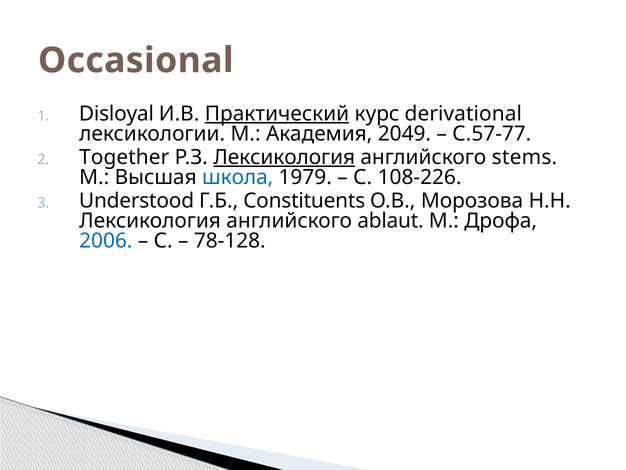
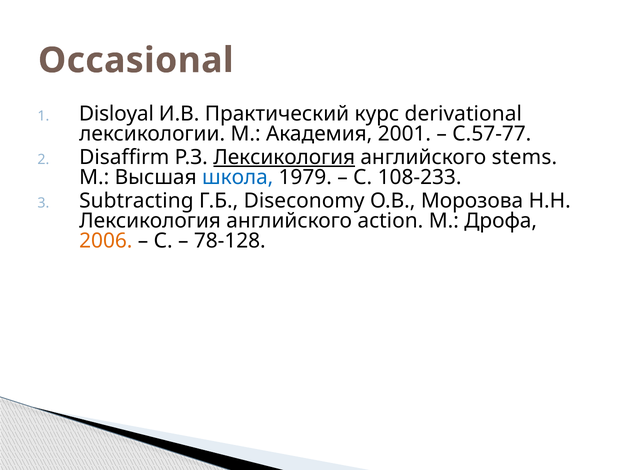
Практический underline: present -> none
2049: 2049 -> 2001
Together: Together -> Disaffirm
108-226: 108-226 -> 108-233
Understood: Understood -> Subtracting
Constituents: Constituents -> Diseconomy
ablaut: ablaut -> action
2006 colour: blue -> orange
